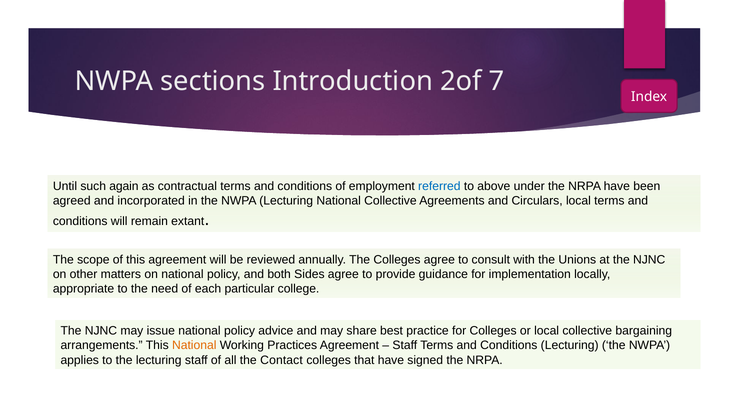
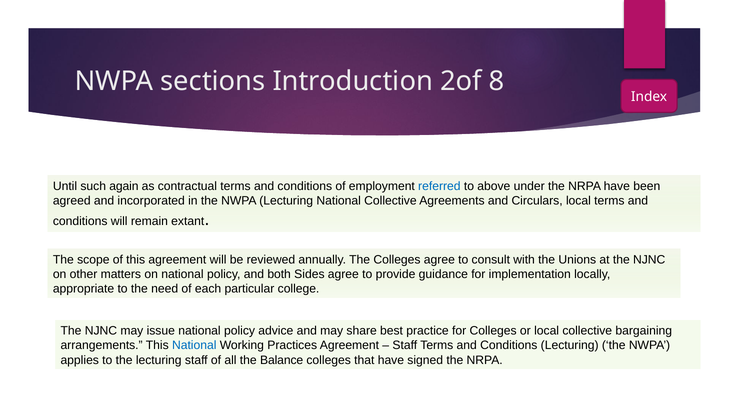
7: 7 -> 8
National at (194, 345) colour: orange -> blue
Contact: Contact -> Balance
